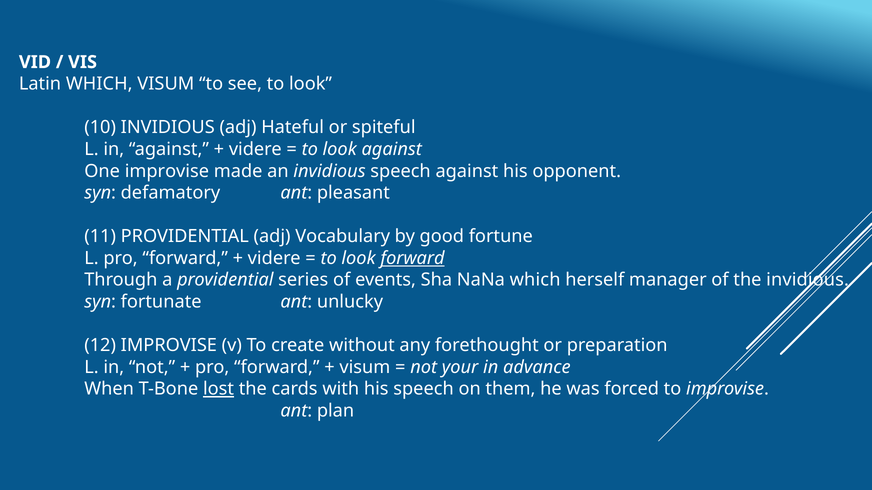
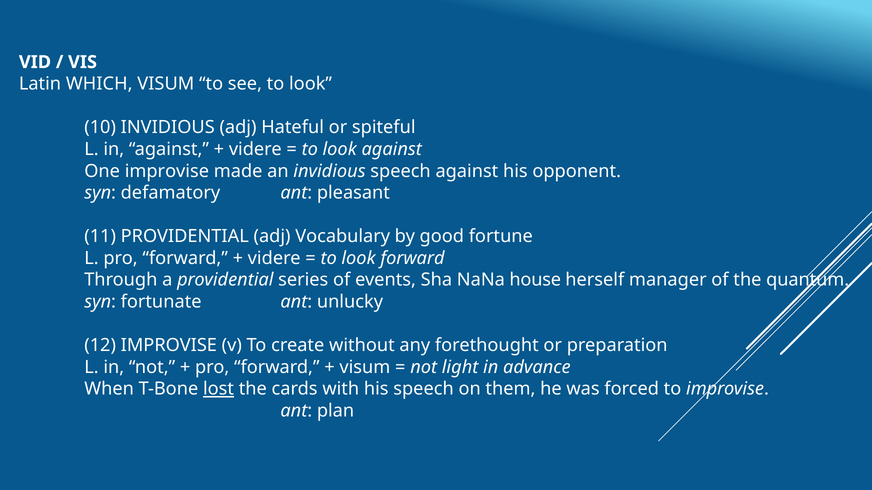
forward at (413, 258) underline: present -> none
NaNa which: which -> house
the invidious: invidious -> quantum
your: your -> light
